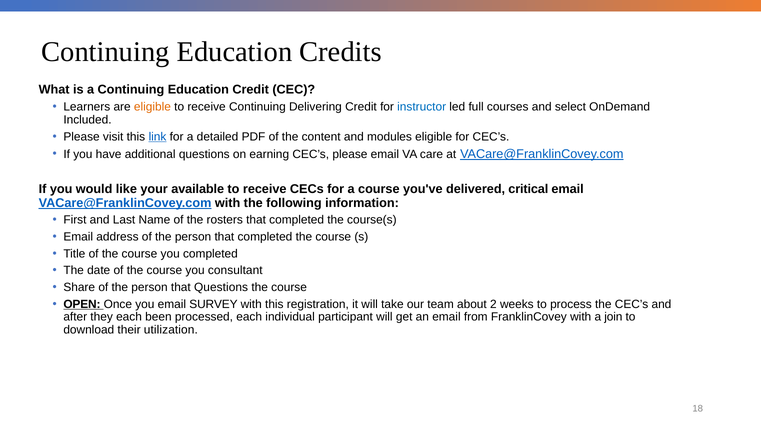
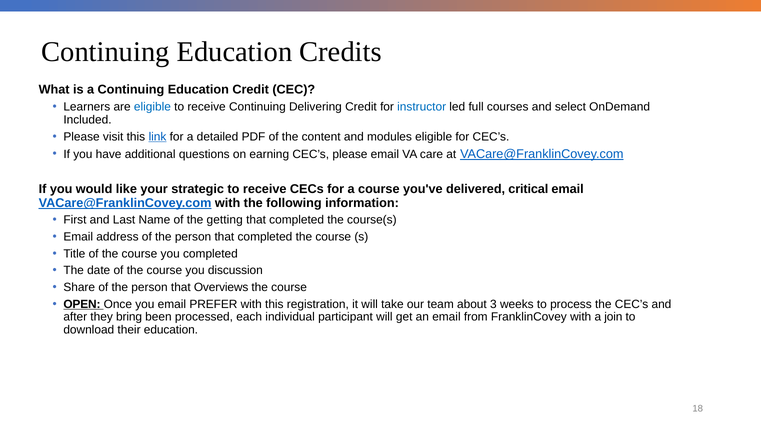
eligible at (152, 107) colour: orange -> blue
available: available -> strategic
rosters: rosters -> getting
consultant: consultant -> discussion
that Questions: Questions -> Overviews
SURVEY: SURVEY -> PREFER
2: 2 -> 3
they each: each -> bring
their utilization: utilization -> education
